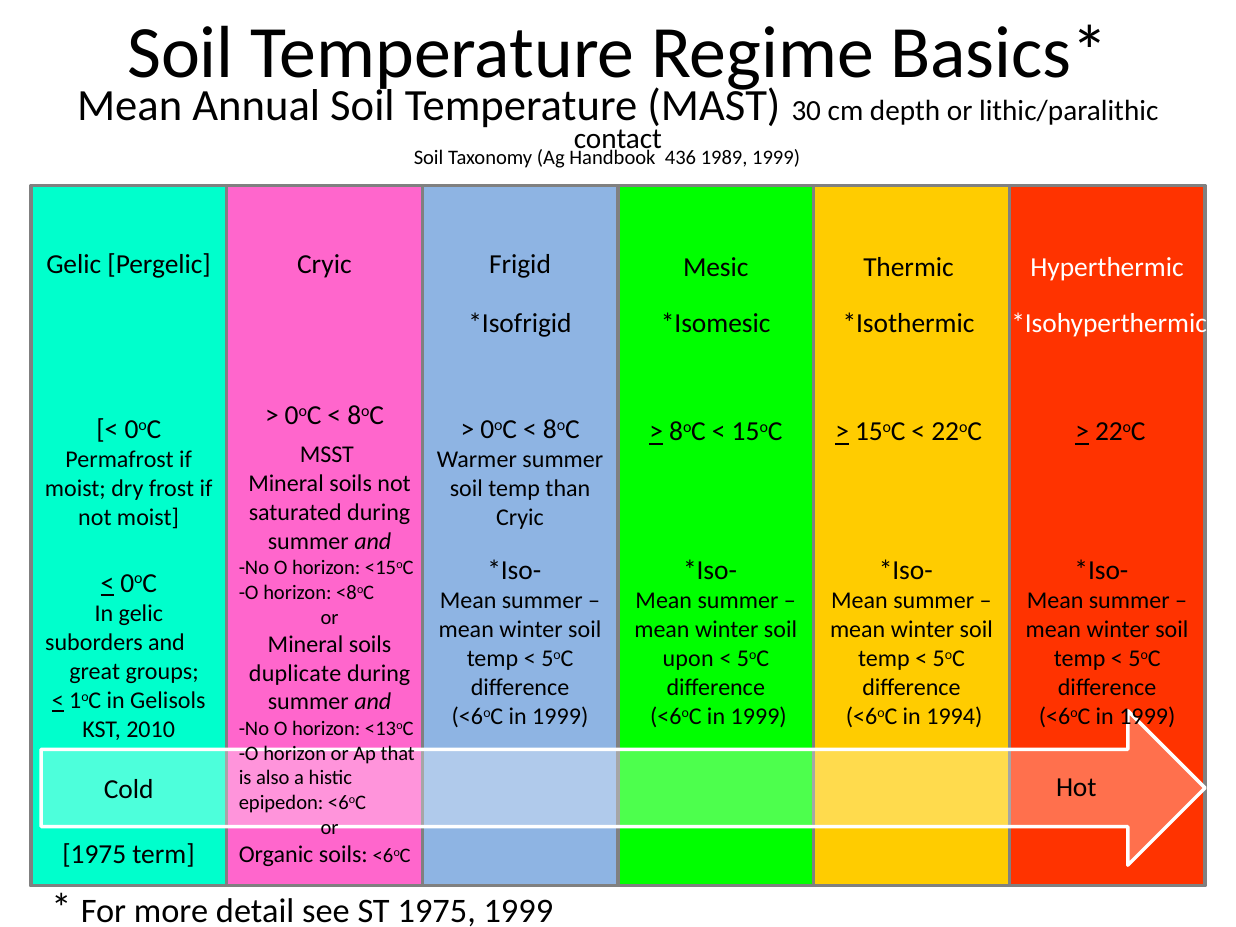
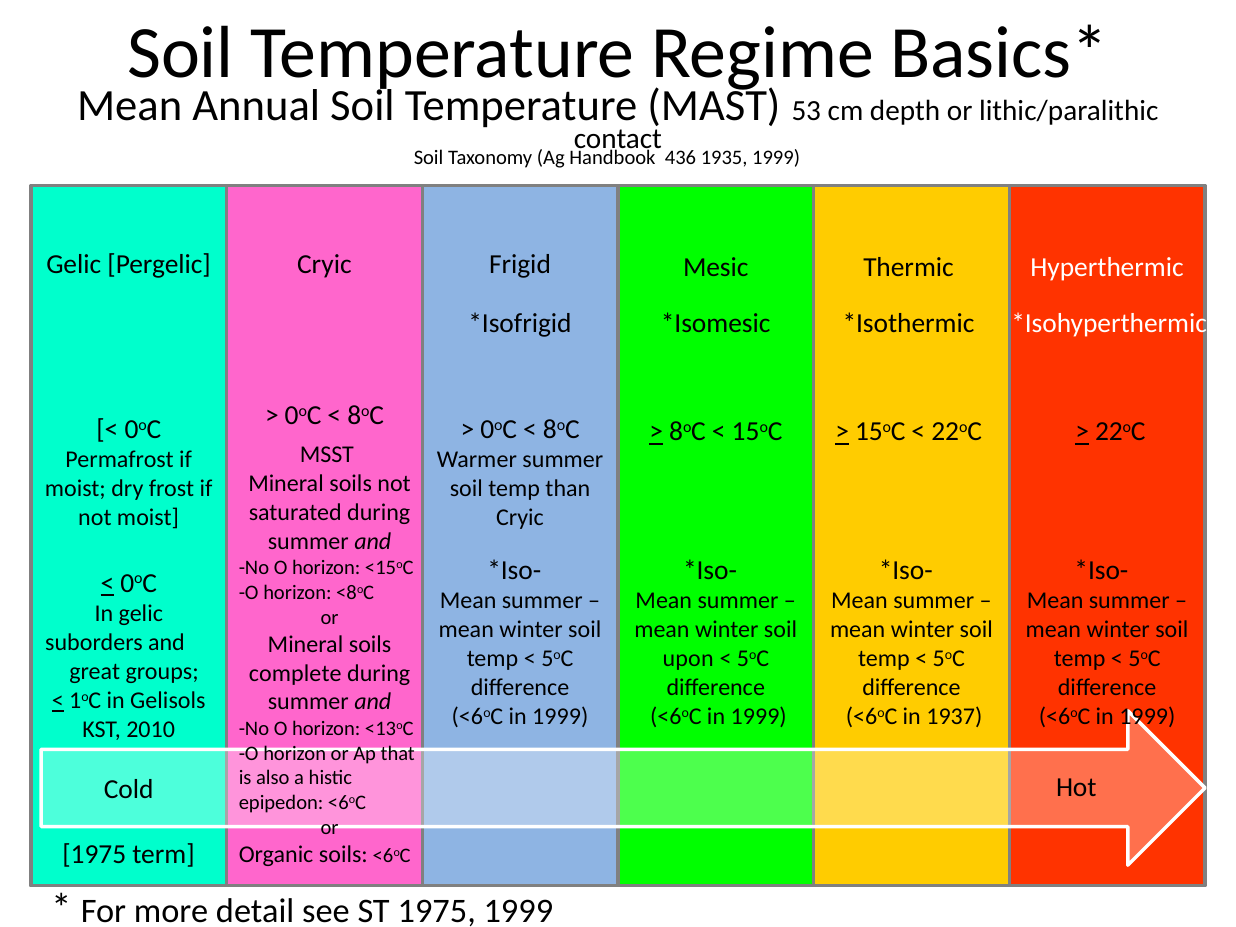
30: 30 -> 53
1989: 1989 -> 1935
duplicate: duplicate -> complete
1994: 1994 -> 1937
